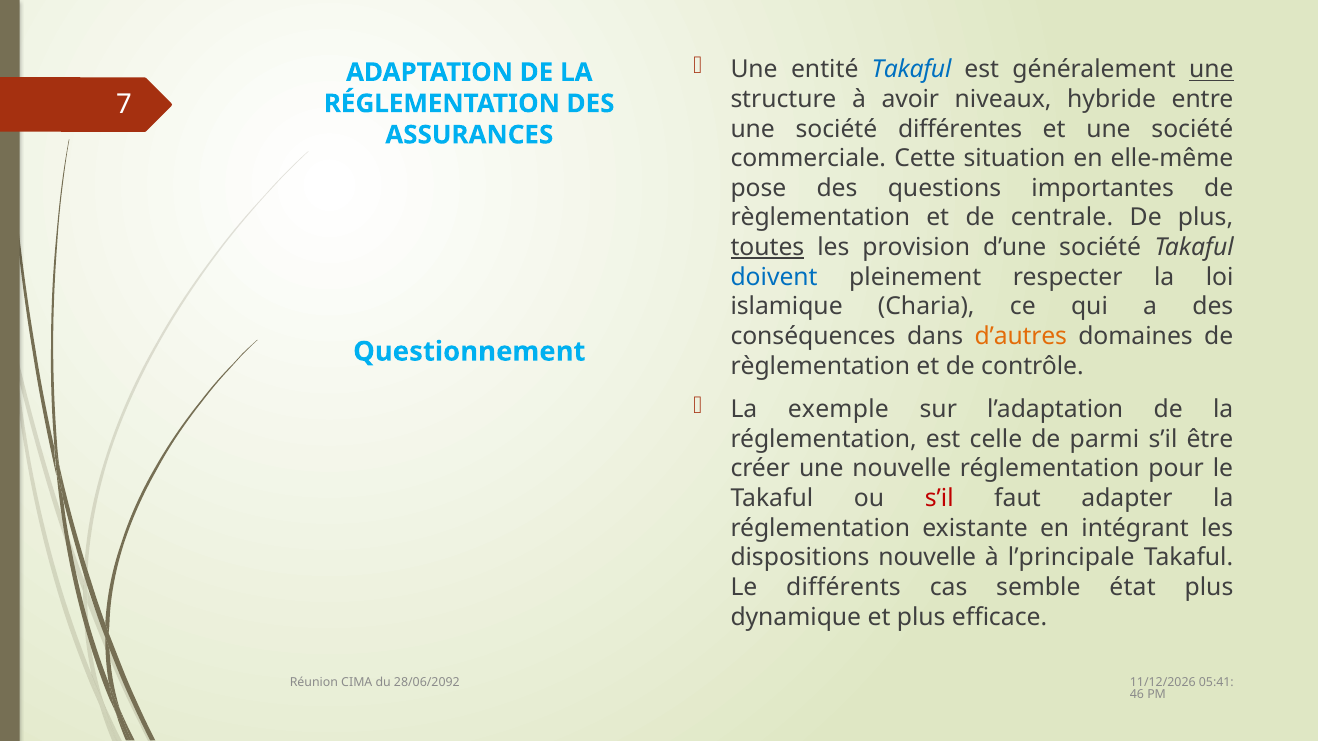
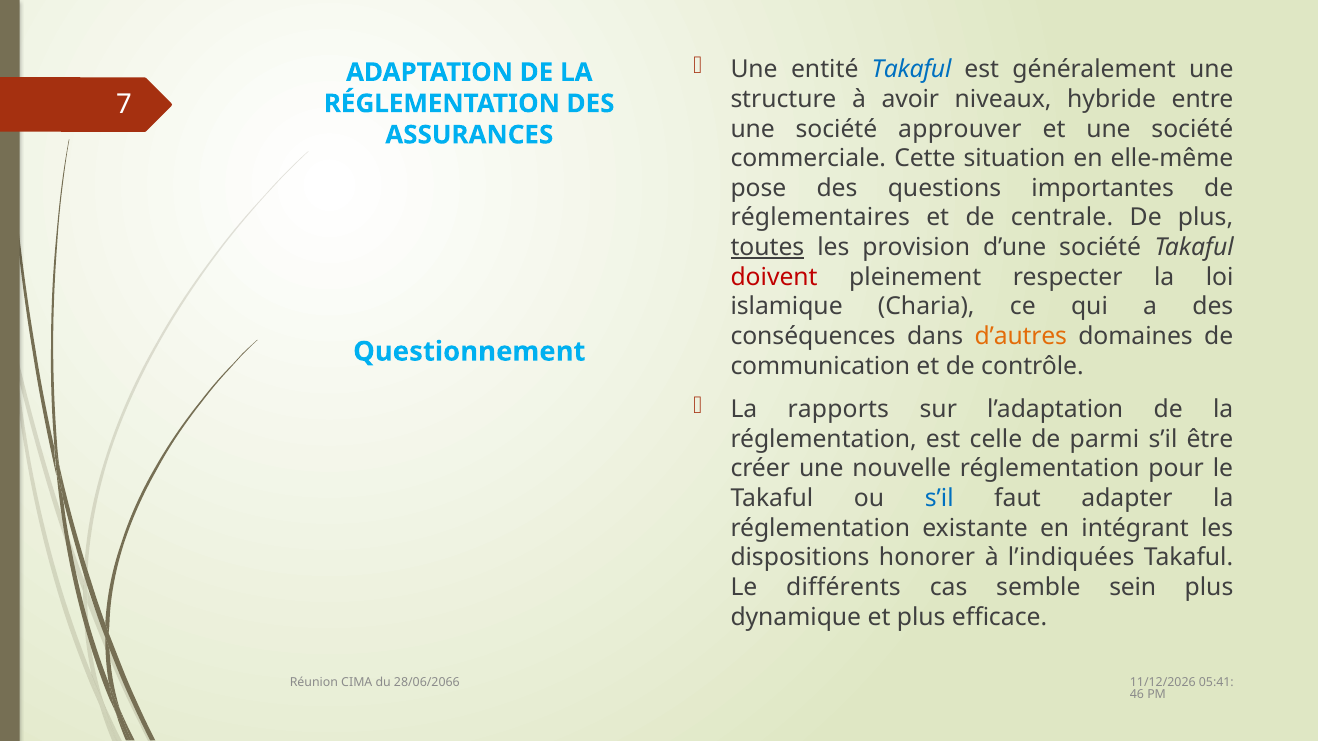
une at (1211, 70) underline: present -> none
différentes: différentes -> approuver
règlementation at (820, 218): règlementation -> réglementaires
doivent colour: blue -> red
règlementation at (820, 366): règlementation -> communication
exemple: exemple -> rapports
s’il at (939, 499) colour: red -> blue
dispositions nouvelle: nouvelle -> honorer
l’principale: l’principale -> l’indiquées
état: état -> sein
28/06/2092: 28/06/2092 -> 28/06/2066
